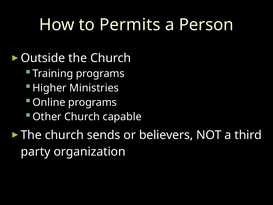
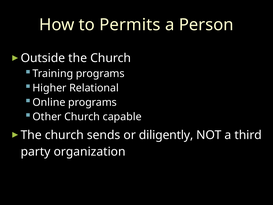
Ministries: Ministries -> Relational
believers: believers -> diligently
